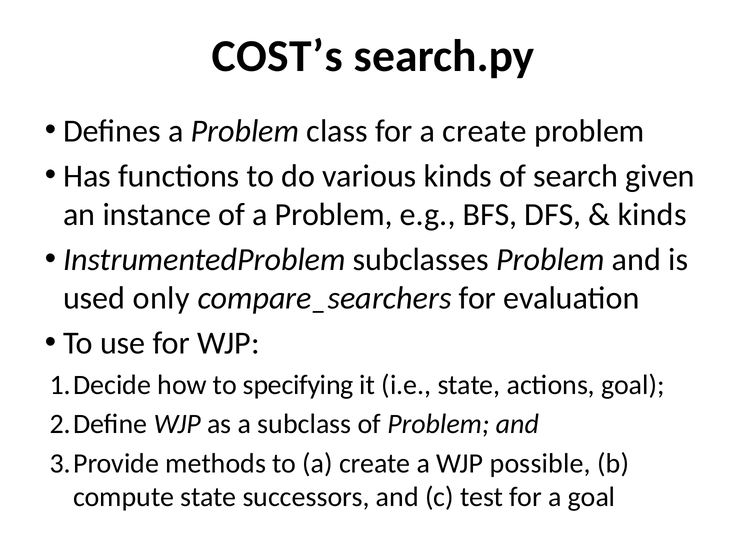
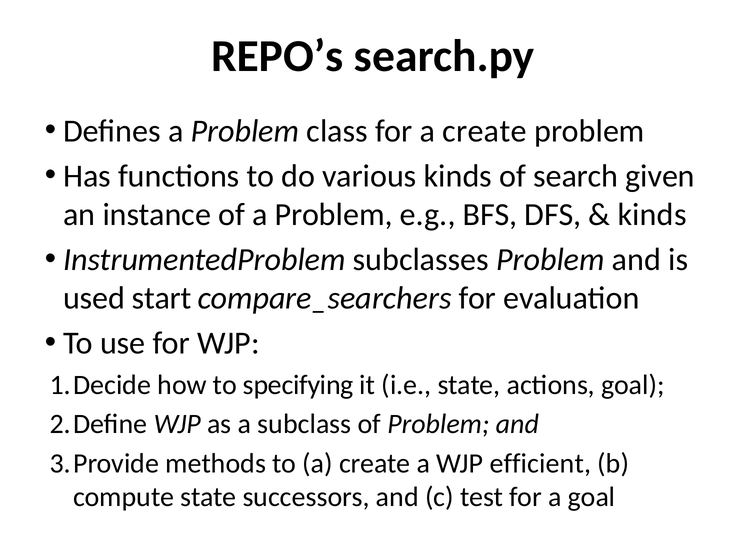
COST’s: COST’s -> REPO’s
only: only -> start
possible: possible -> efficient
